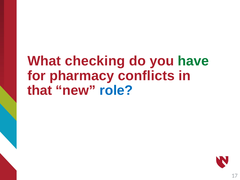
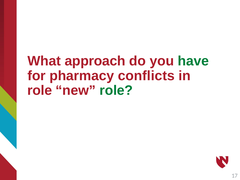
checking: checking -> approach
that at (40, 90): that -> role
role at (116, 90) colour: blue -> green
